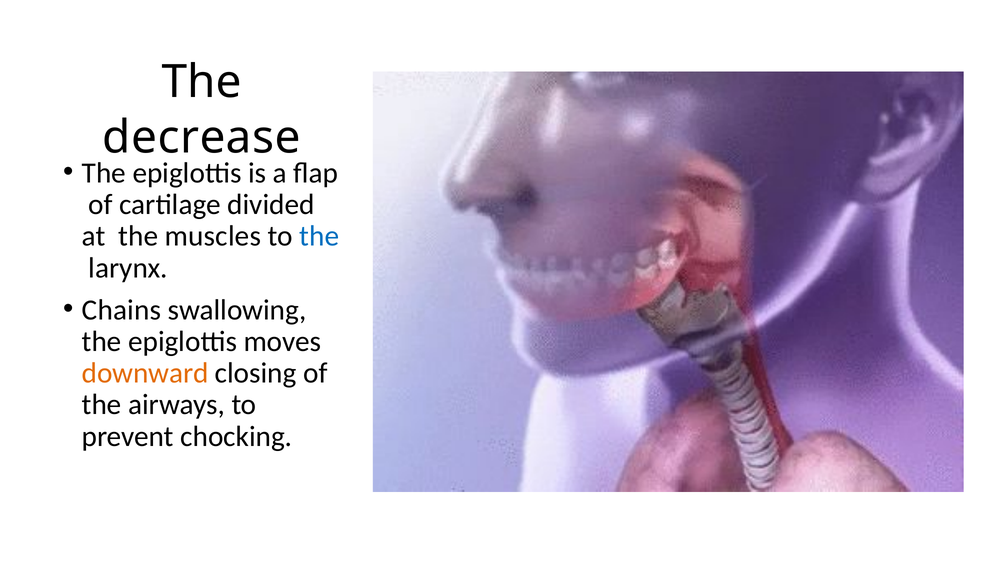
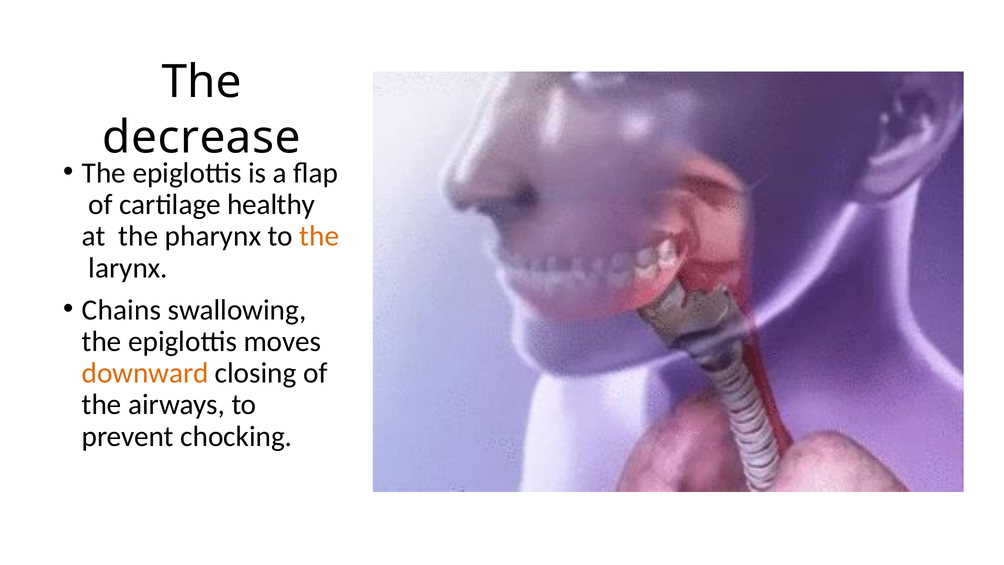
divided: divided -> healthy
muscles: muscles -> pharynx
the at (319, 236) colour: blue -> orange
